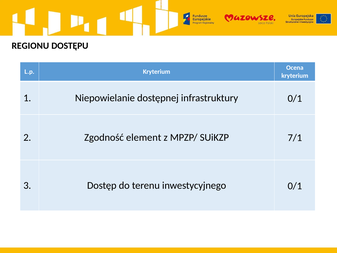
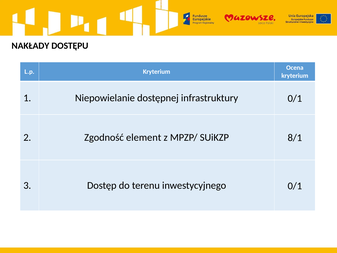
REGIONU: REGIONU -> NAKŁADY
7/1: 7/1 -> 8/1
